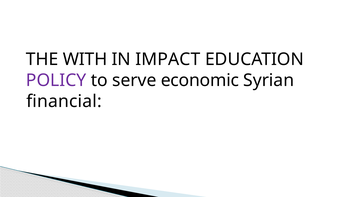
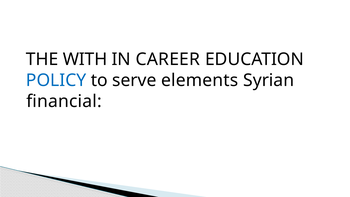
IMPACT: IMPACT -> CAREER
POLICY colour: purple -> blue
economic: economic -> elements
